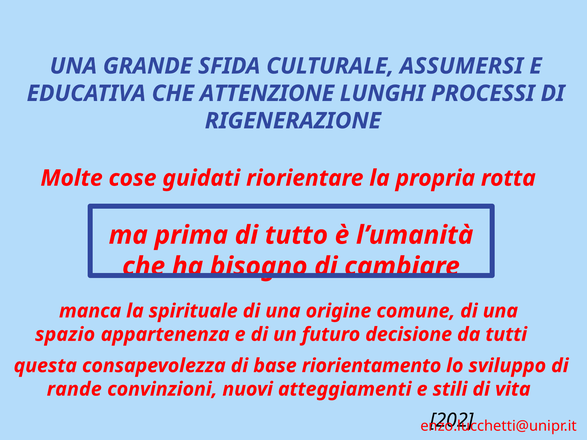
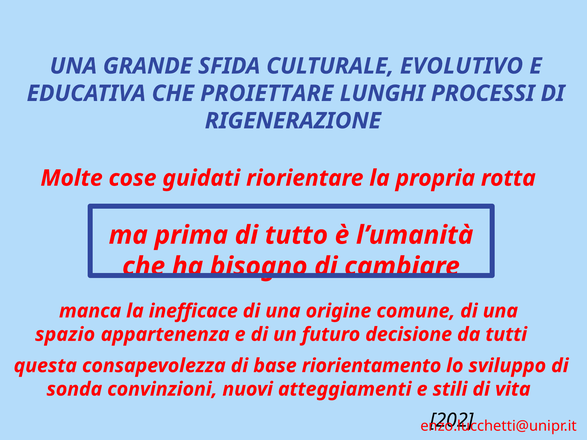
ASSUMERSI: ASSUMERSI -> EVOLUTIVO
ATTENZIONE: ATTENZIONE -> PROIETTARE
spirituale: spirituale -> inefficace
rande: rande -> sonda
